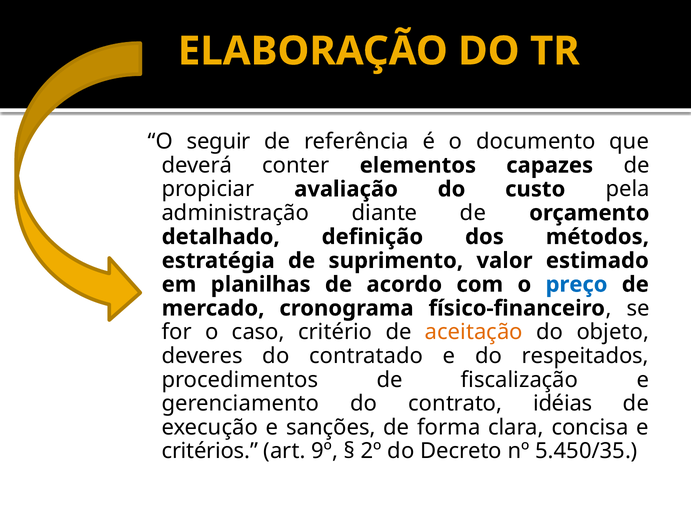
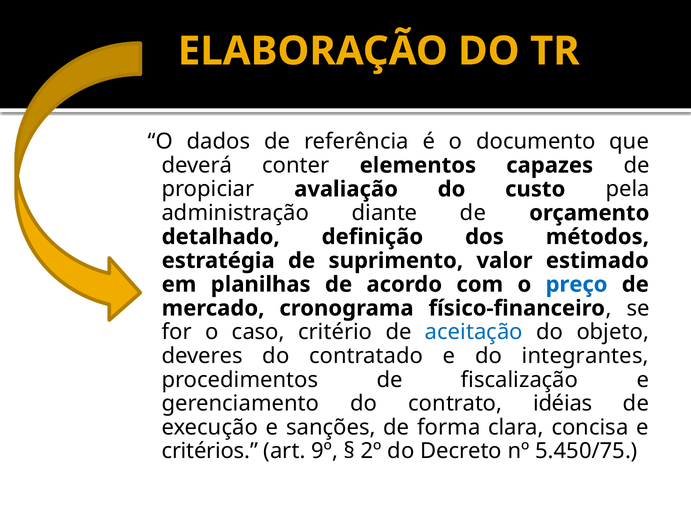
seguir: seguir -> dados
aceitação colour: orange -> blue
respeitados: respeitados -> integrantes
5.450/35: 5.450/35 -> 5.450/75
